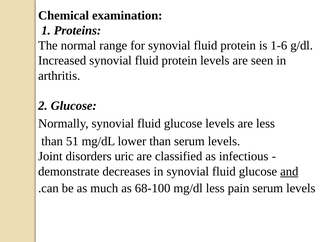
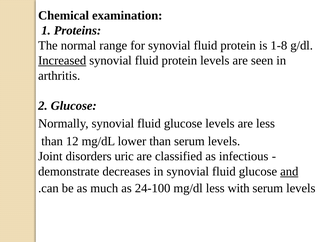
1-6: 1-6 -> 1-8
Increased underline: none -> present
51: 51 -> 12
68-100: 68-100 -> 24-100
pain: pain -> with
